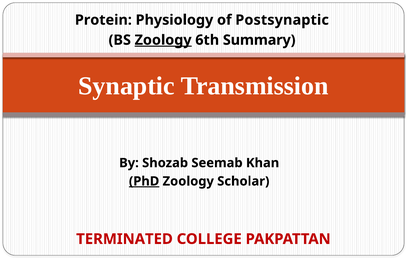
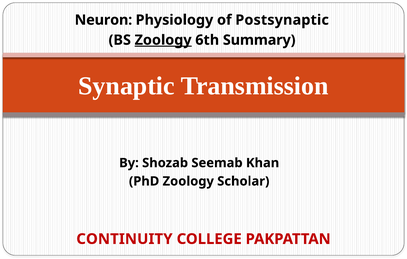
Protein: Protein -> Neuron
PhD underline: present -> none
TERMINATED: TERMINATED -> CONTINUITY
